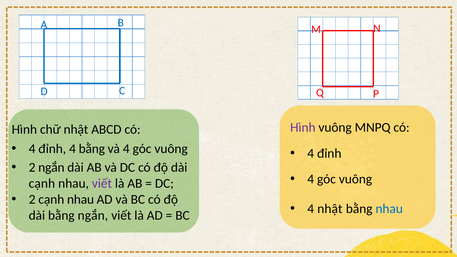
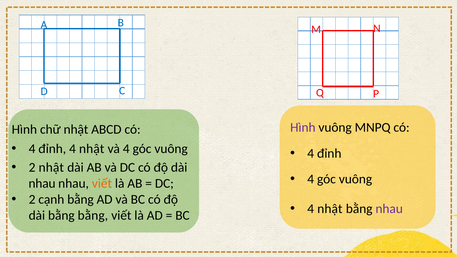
đỉnh 4 bằng: bằng -> nhật
2 ngắn: ngắn -> nhật
cạnh at (42, 184): cạnh -> nhau
viết at (102, 184) colour: purple -> orange
2 cạnh nhau: nhau -> bằng
nhau at (389, 209) colour: blue -> purple
bằng ngắn: ngắn -> bằng
